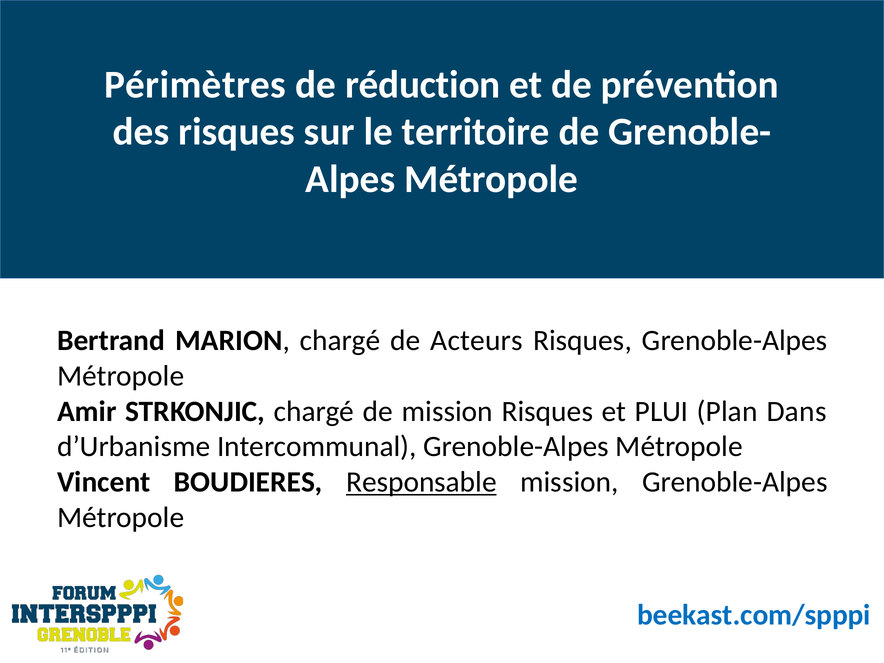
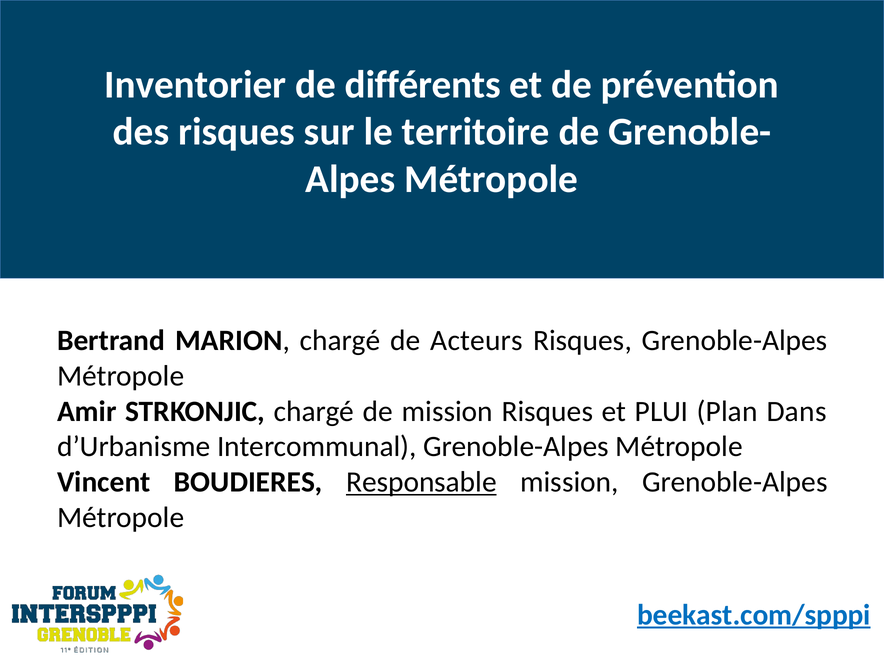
Périmètres: Périmètres -> Inventorier
réduction: réduction -> différents
beekast.com/spppi underline: none -> present
